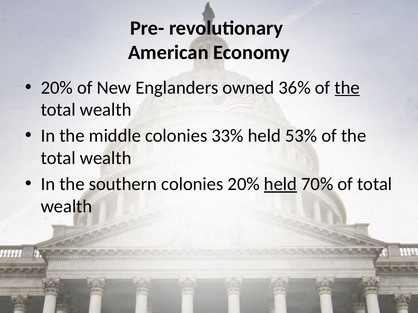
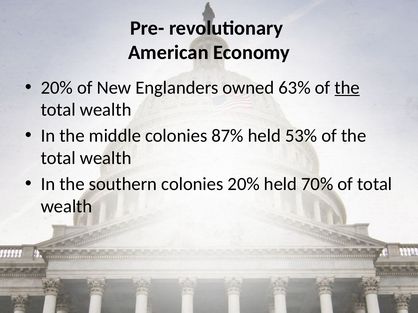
36%: 36% -> 63%
33%: 33% -> 87%
held at (280, 184) underline: present -> none
